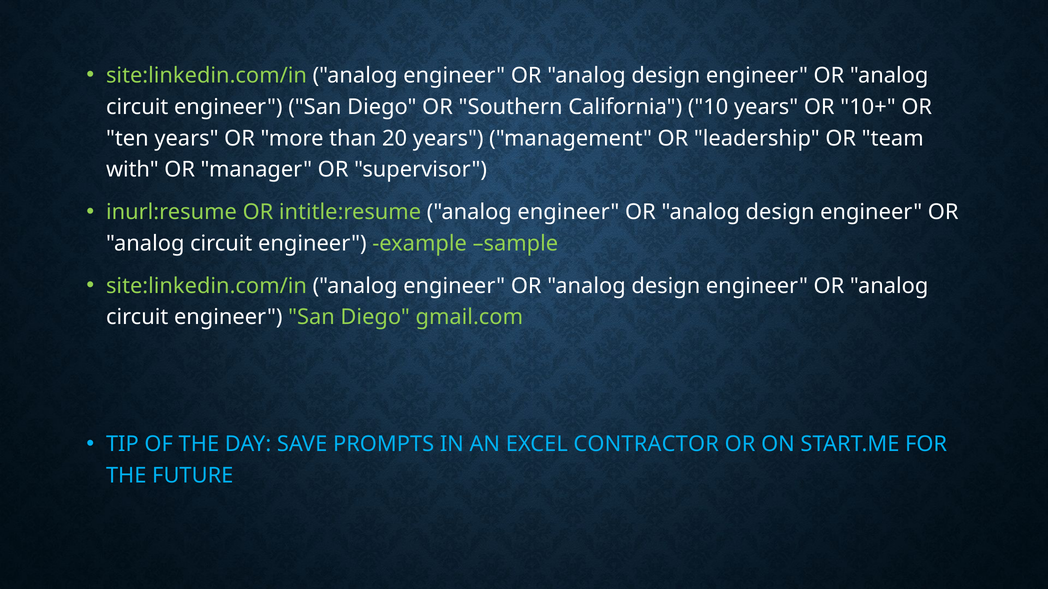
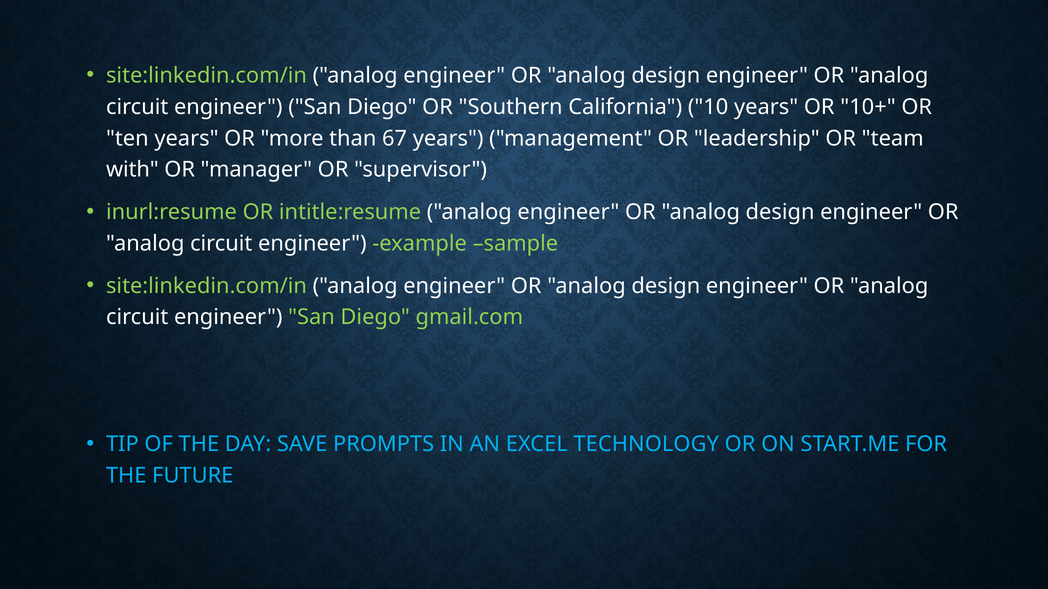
20: 20 -> 67
CONTRACTOR: CONTRACTOR -> TECHNOLOGY
